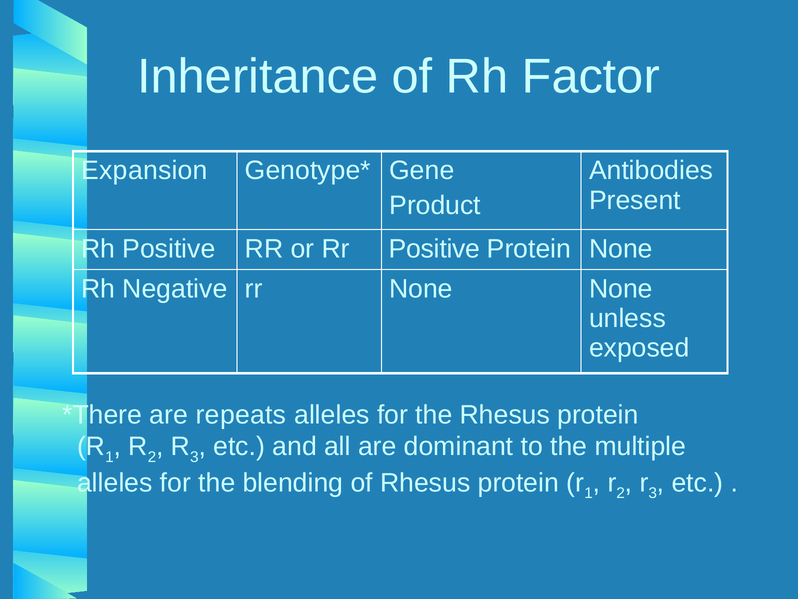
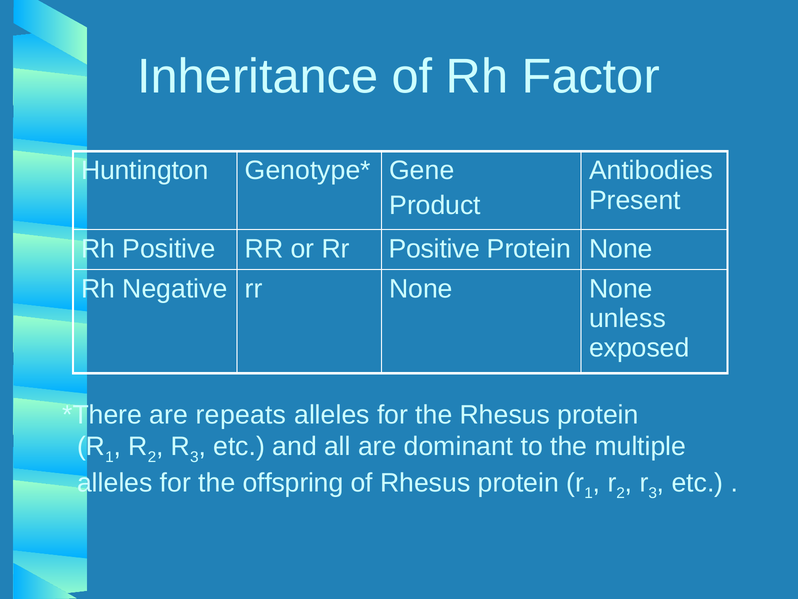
Expansion: Expansion -> Huntington
blending: blending -> offspring
